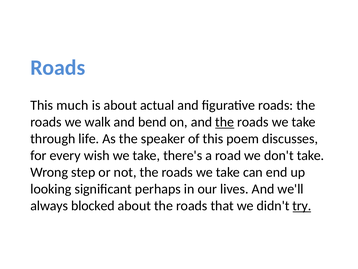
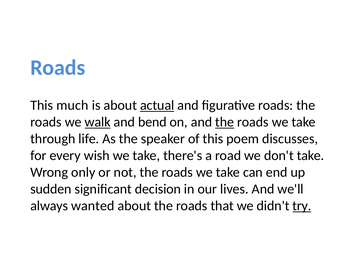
actual underline: none -> present
walk underline: none -> present
step: step -> only
looking: looking -> sudden
perhaps: perhaps -> decision
blocked: blocked -> wanted
